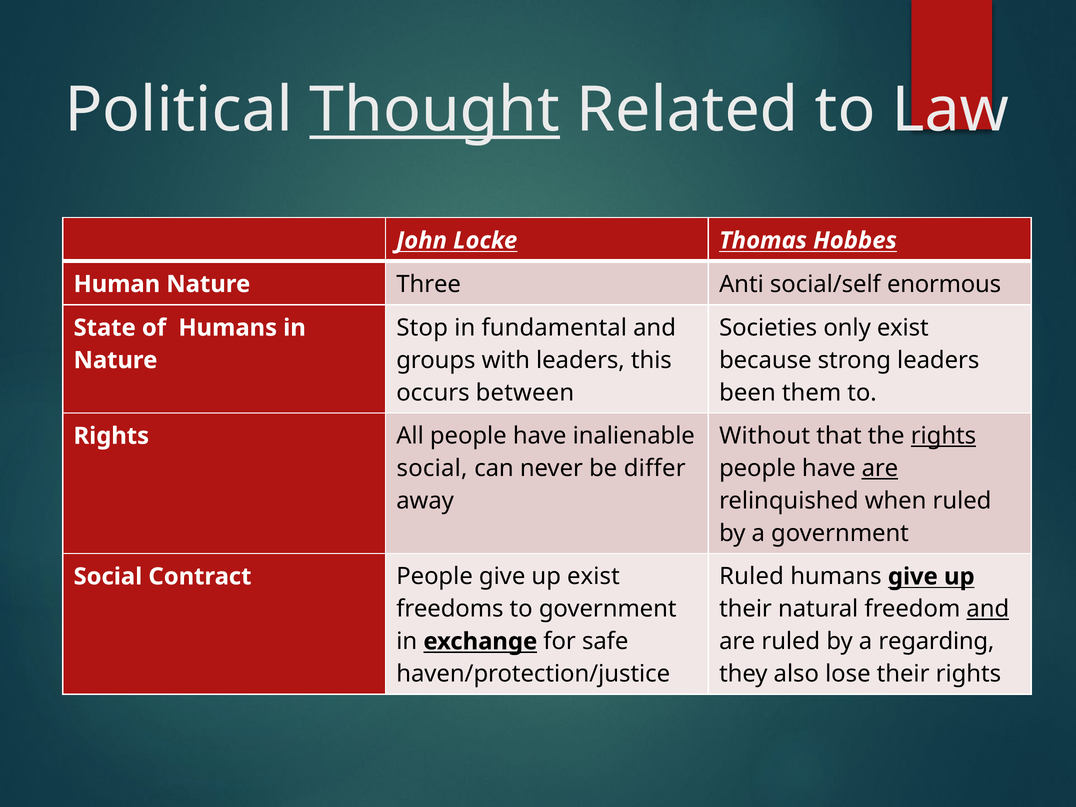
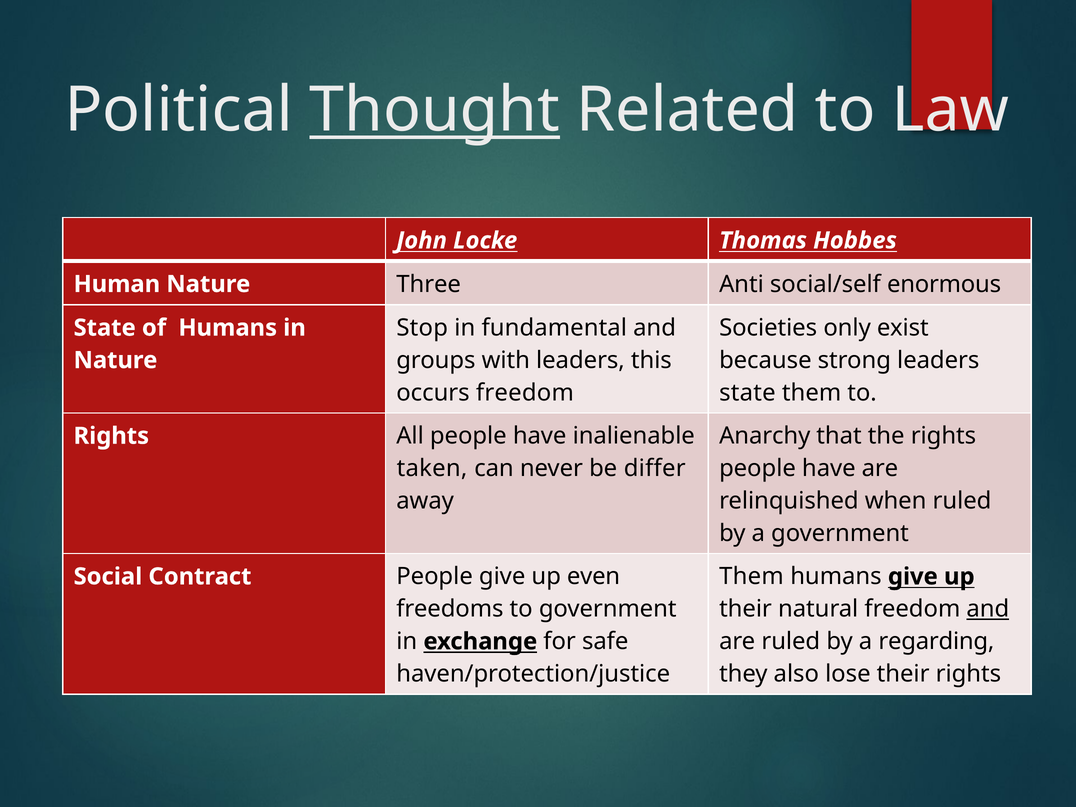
occurs between: between -> freedom
been at (747, 393): been -> state
Without: Without -> Anarchy
rights at (943, 436) underline: present -> none
social at (432, 468): social -> taken
are at (880, 468) underline: present -> none
Ruled at (752, 577): Ruled -> Them
up exist: exist -> even
